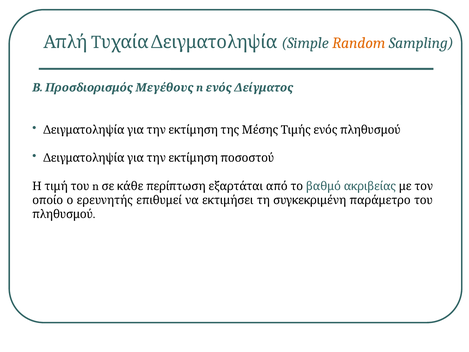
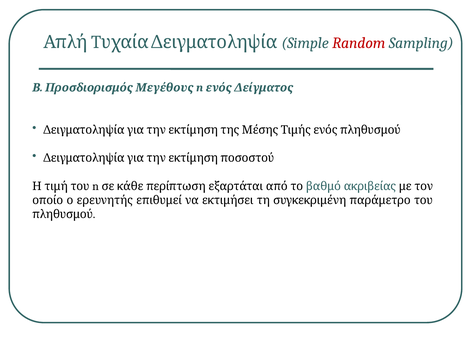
Random colour: orange -> red
